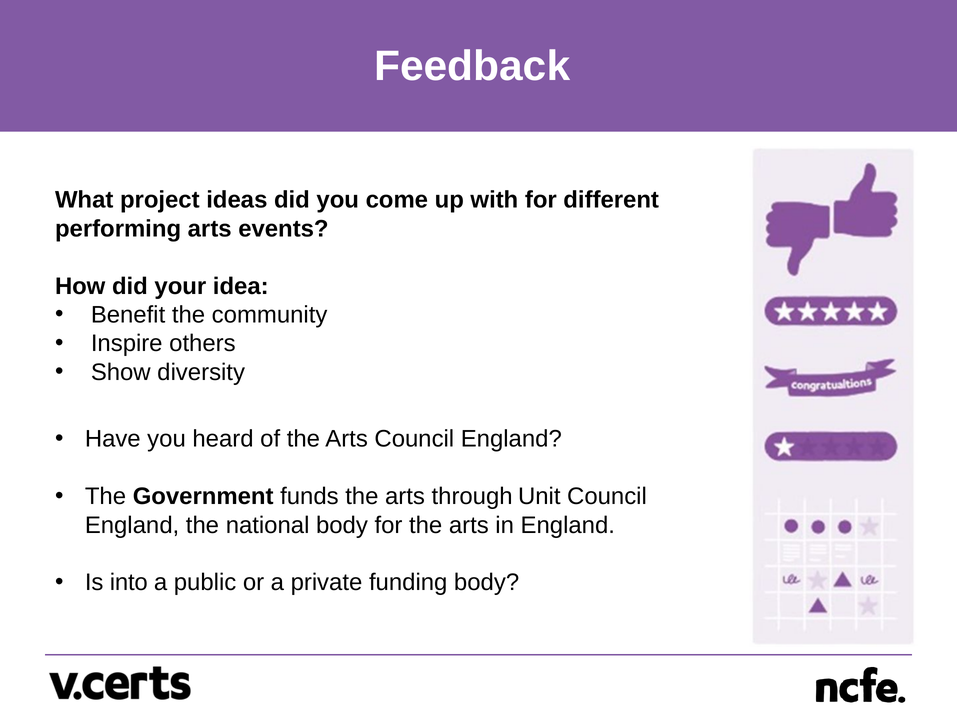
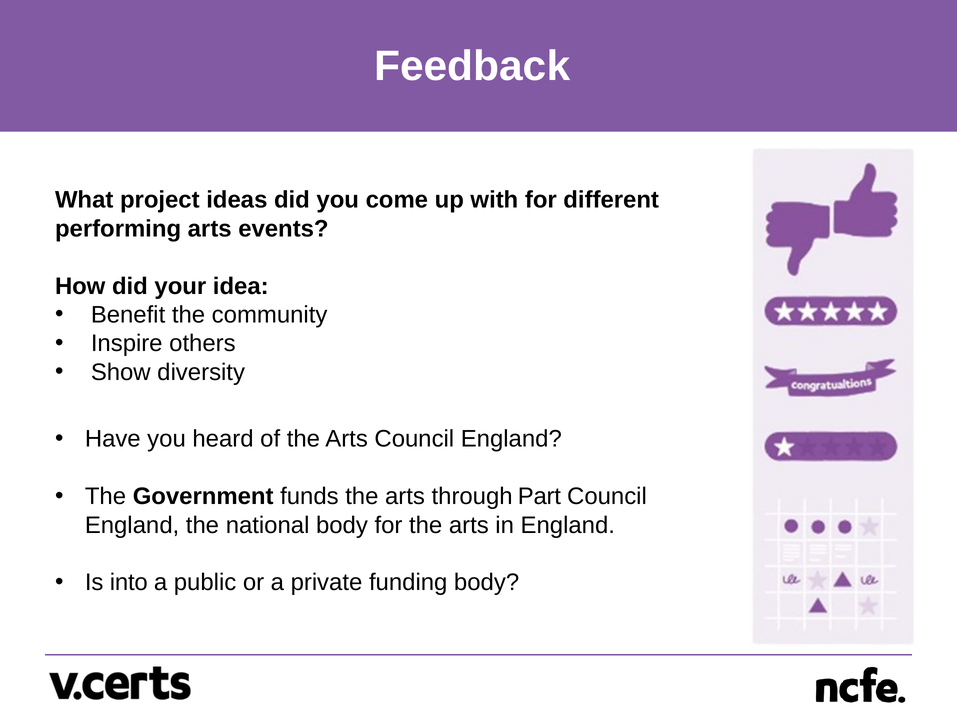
Unit: Unit -> Part
